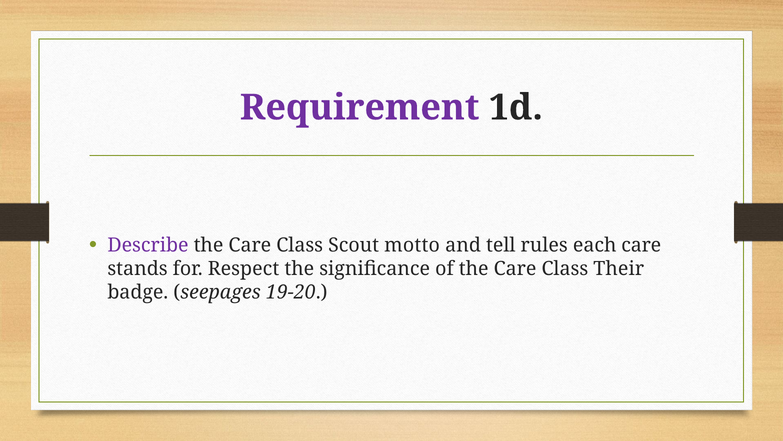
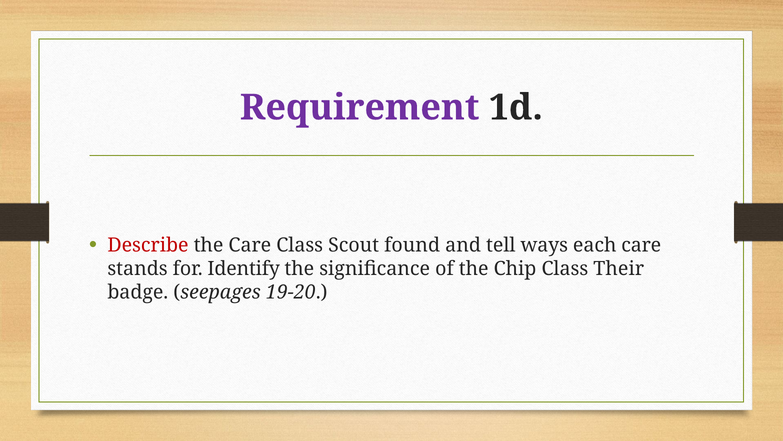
Describe colour: purple -> red
motto: motto -> found
rules: rules -> ways
Respect: Respect -> Identify
of the Care: Care -> Chip
